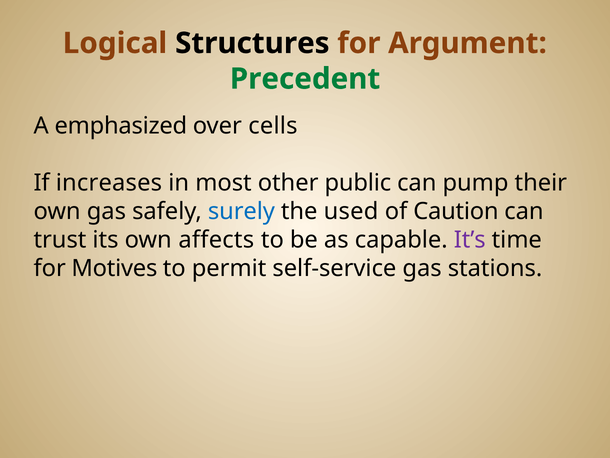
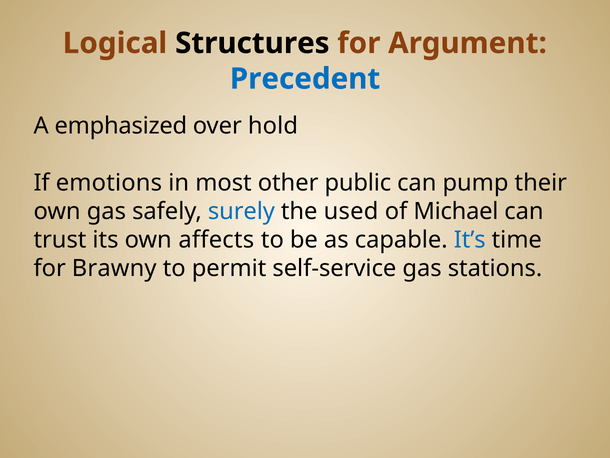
Precedent colour: green -> blue
cells: cells -> hold
increases: increases -> emotions
Caution: Caution -> Michael
It’s colour: purple -> blue
Motives: Motives -> Brawny
